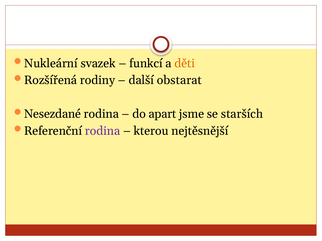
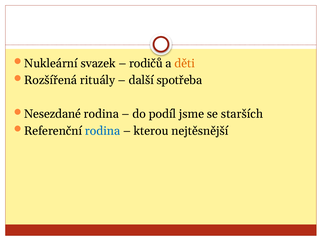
funkcí: funkcí -> rodičů
rodiny: rodiny -> rituály
obstarat: obstarat -> spotřeba
apart: apart -> podíl
rodina at (103, 131) colour: purple -> blue
